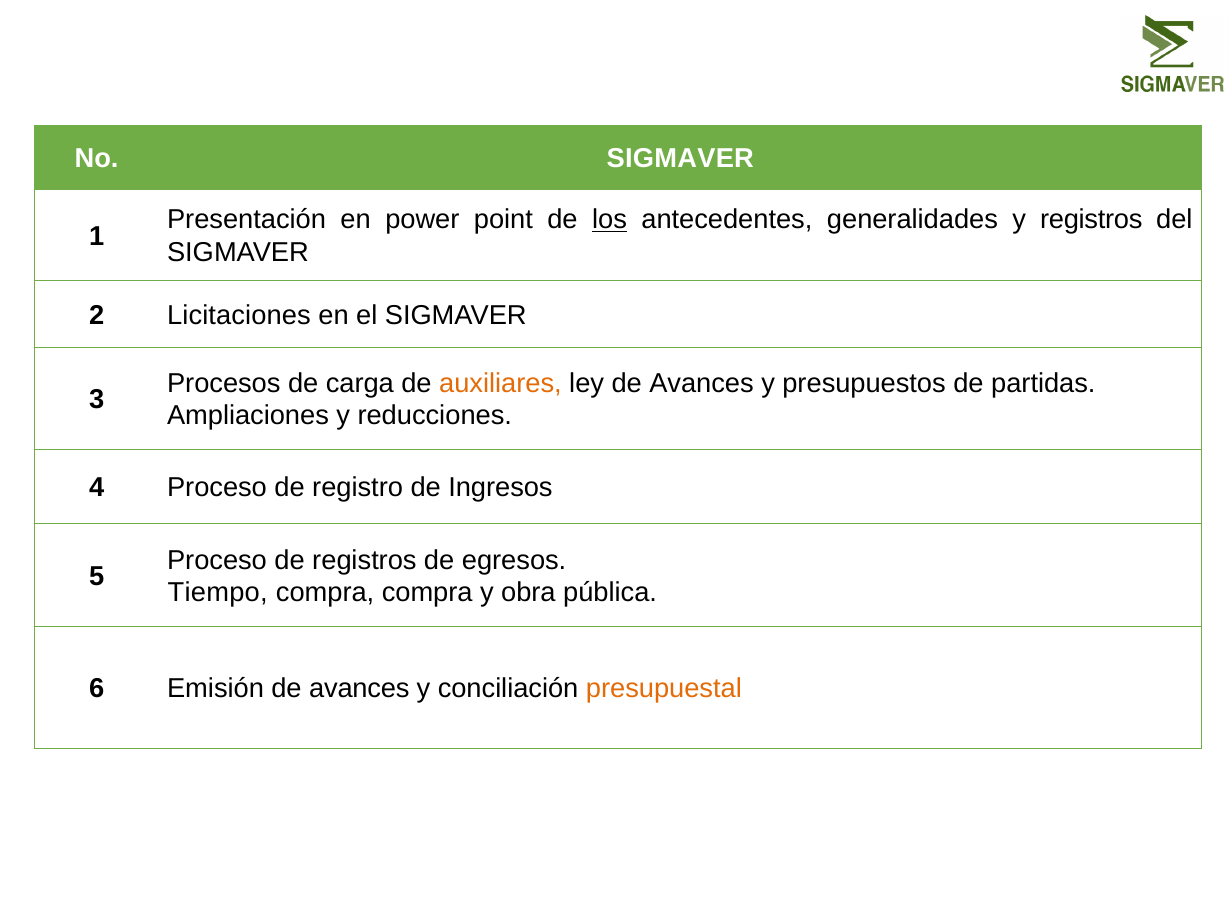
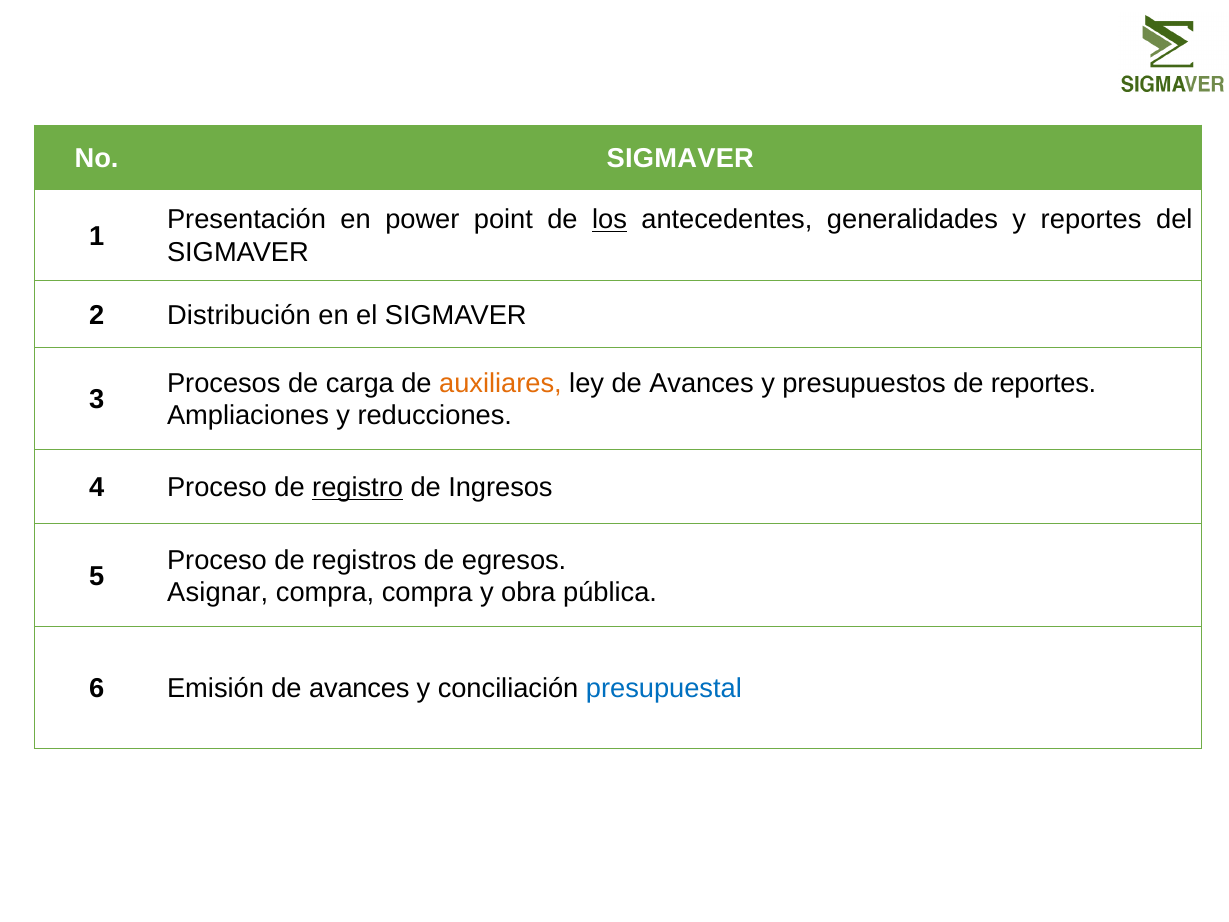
y registros: registros -> reportes
Licitaciones: Licitaciones -> Distribución
de partidas: partidas -> reportes
registro underline: none -> present
Tiempo: Tiempo -> Asignar
presupuestal colour: orange -> blue
